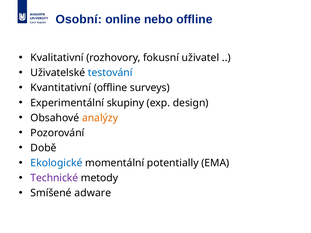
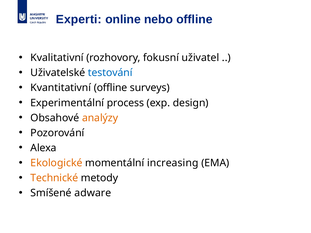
Osobní: Osobní -> Experti
skupiny: skupiny -> process
Době: Době -> Alexa
Ekologické colour: blue -> orange
potentially: potentially -> increasing
Technické colour: purple -> orange
